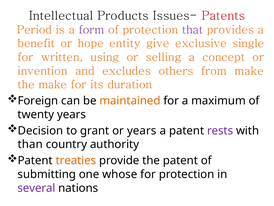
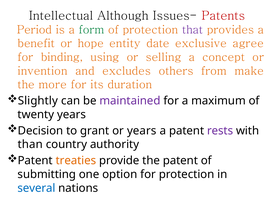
Products: Products -> Although
form colour: purple -> green
give: give -> date
single: single -> agree
written: written -> binding
the make: make -> more
Foreign: Foreign -> Slightly
maintained colour: orange -> purple
whose: whose -> option
several colour: purple -> blue
